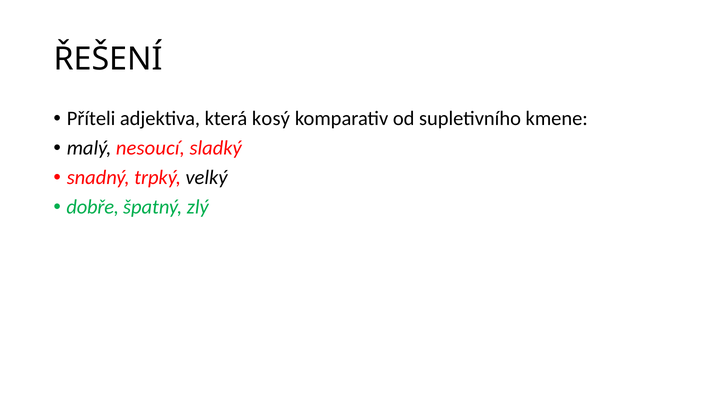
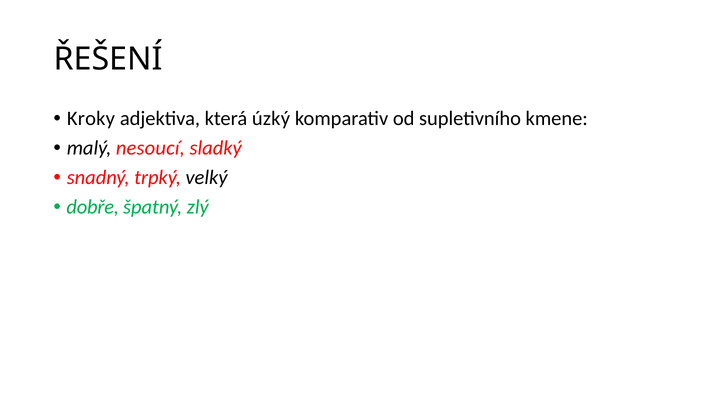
Příteli: Příteli -> Kroky
kosý: kosý -> úzký
